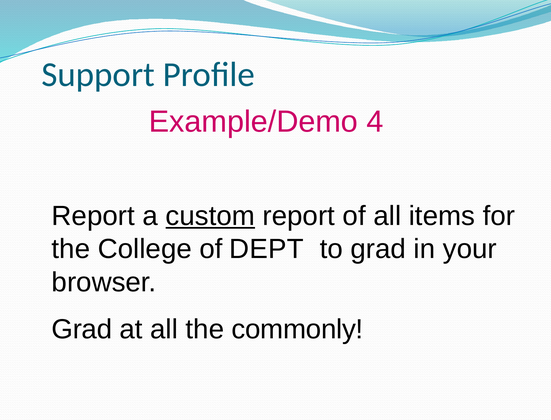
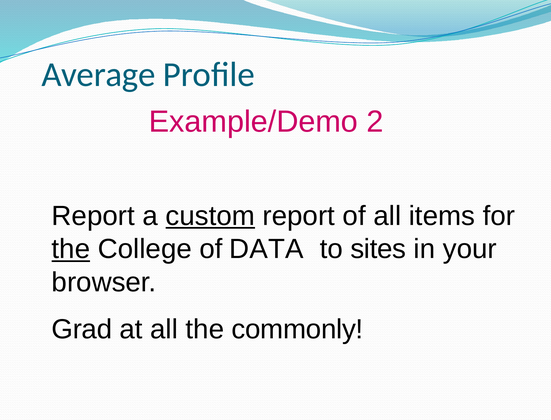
Support: Support -> Average
4: 4 -> 2
the at (71, 249) underline: none -> present
DEPT: DEPT -> DATA
to grad: grad -> sites
